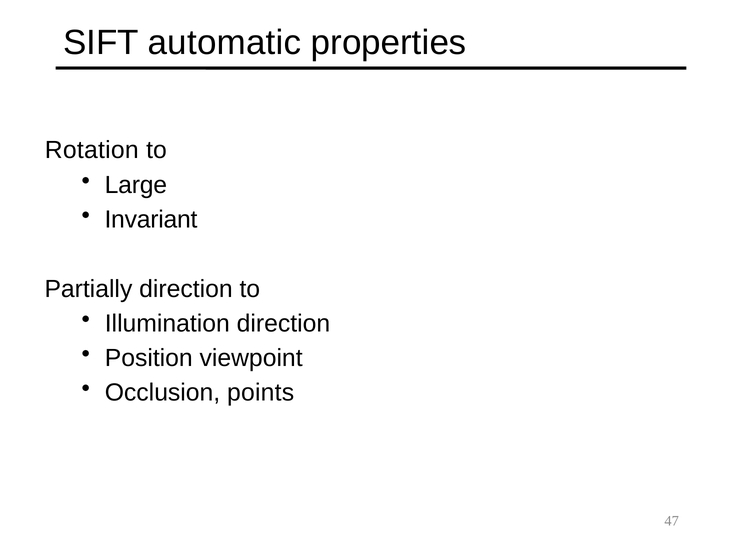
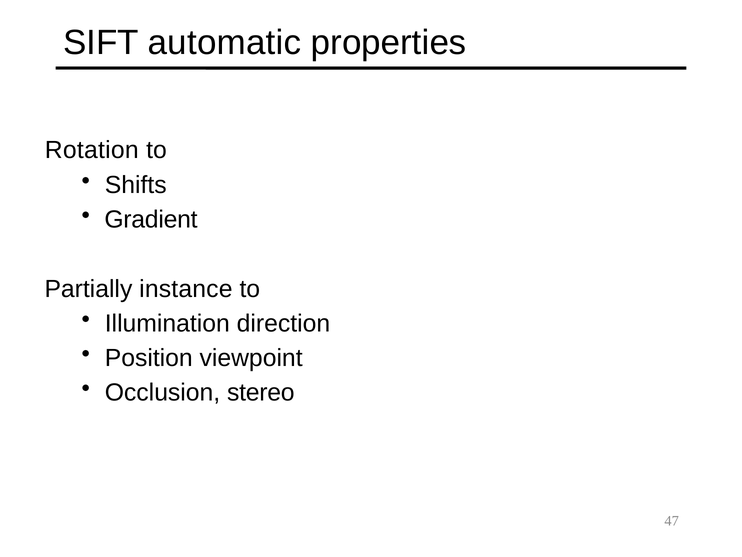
Large: Large -> Shifts
Invariant: Invariant -> Gradient
Partially direction: direction -> instance
points: points -> stereo
